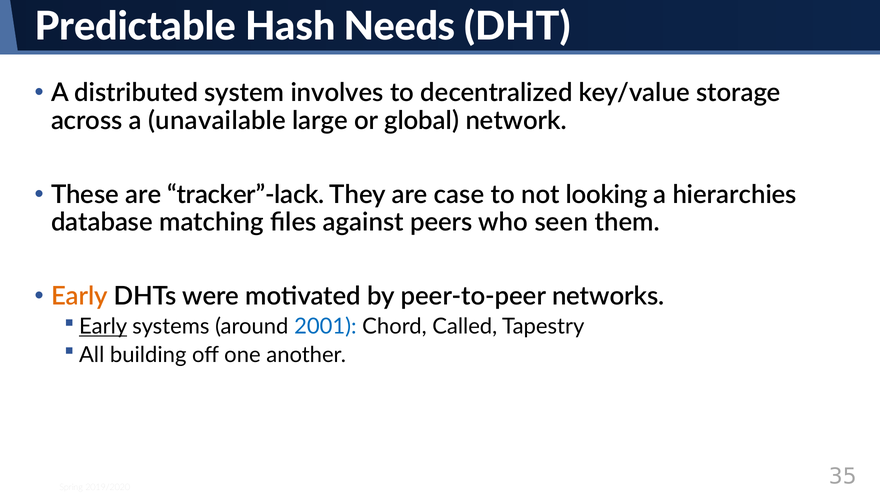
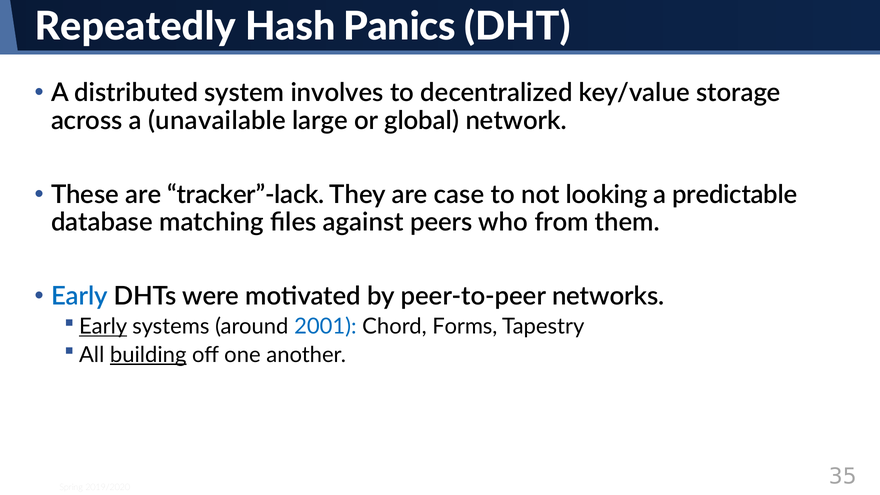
Predictable: Predictable -> Repeatedly
Needs: Needs -> Panics
hierarchies: hierarchies -> predictable
seen: seen -> from
Early at (79, 296) colour: orange -> blue
Called: Called -> Forms
building underline: none -> present
